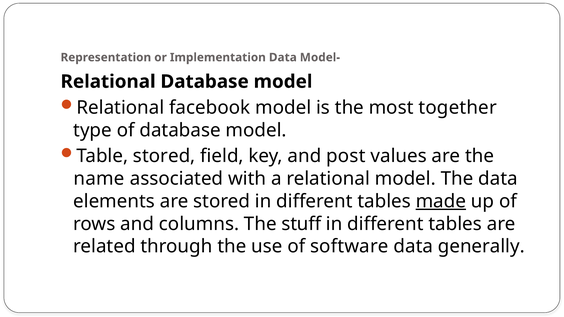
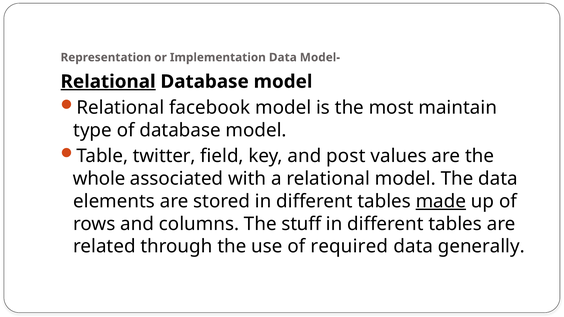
Relational at (108, 82) underline: none -> present
together: together -> maintain
Table stored: stored -> twitter
name: name -> whole
software: software -> required
